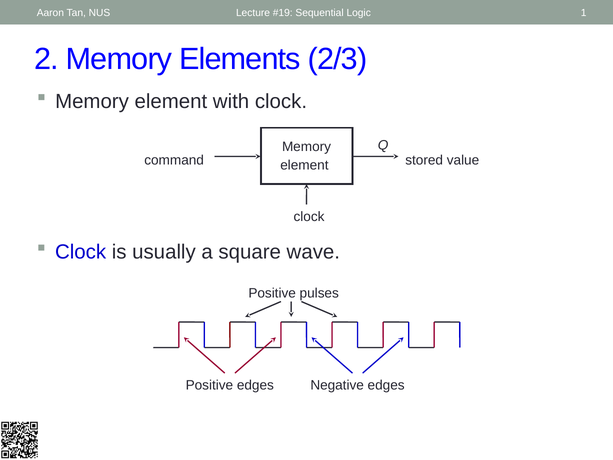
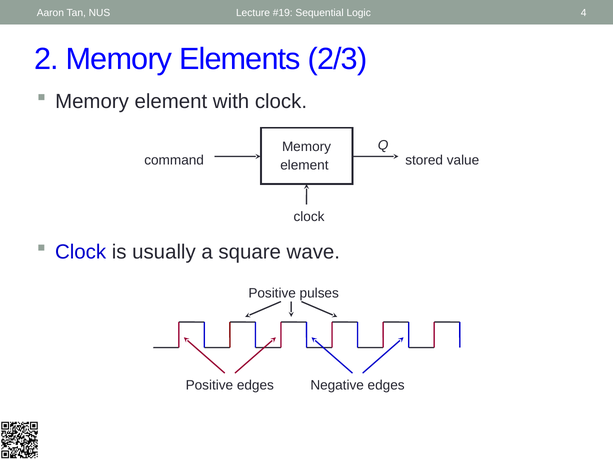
1: 1 -> 4
